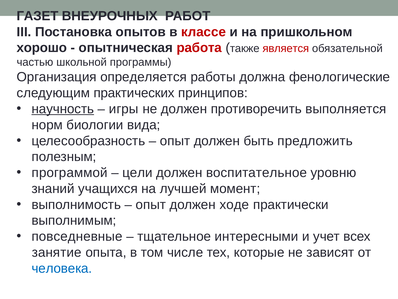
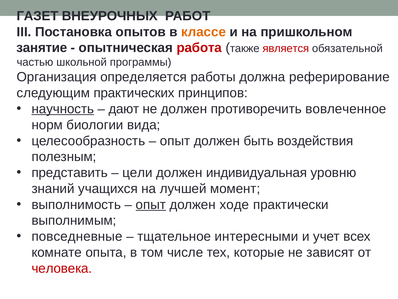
классе colour: red -> orange
хорошо: хорошо -> занятие
фенологические: фенологические -> реферирование
игры: игры -> дают
выполняется: выполняется -> вовлеченное
предложить: предложить -> воздействия
программой: программой -> представить
воспитательное: воспитательное -> индивидуальная
опыт at (151, 204) underline: none -> present
занятие: занятие -> комнате
человека colour: blue -> red
